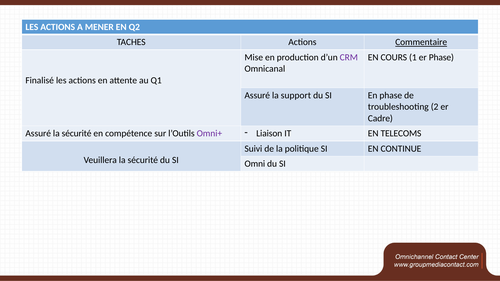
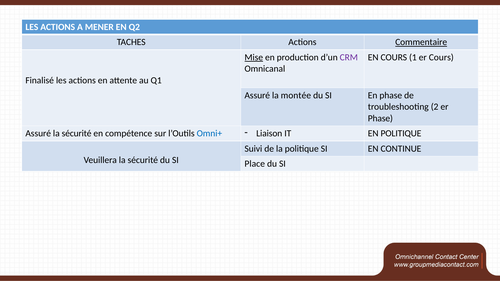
Mise underline: none -> present
er Phase: Phase -> Cours
support: support -> montée
Cadre at (380, 118): Cadre -> Phase
Omni+ colour: purple -> blue
EN TELECOMS: TELECOMS -> POLITIQUE
Omni: Omni -> Place
